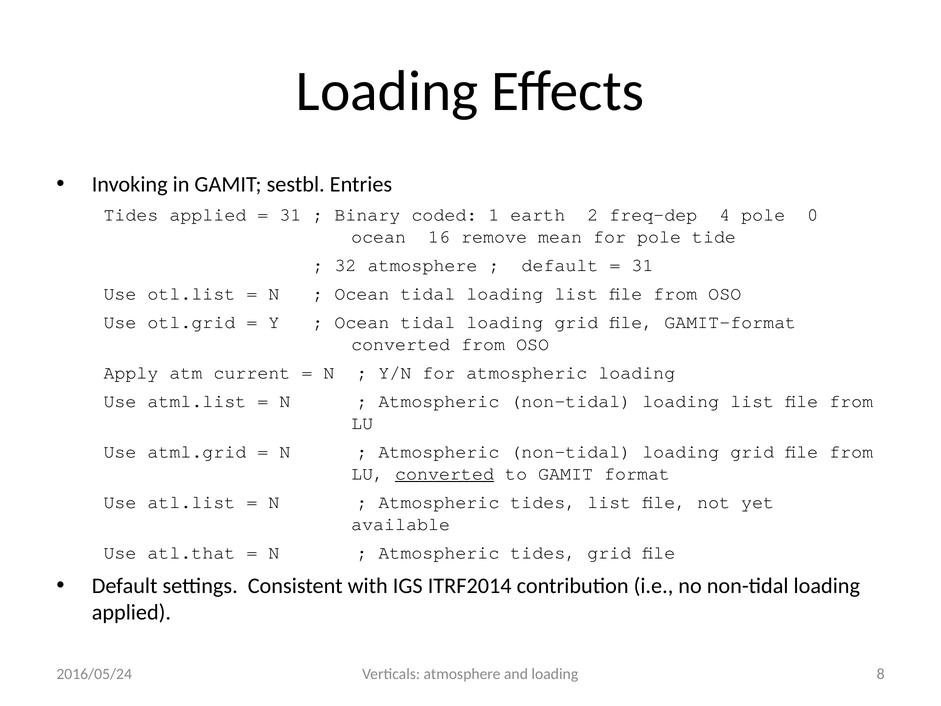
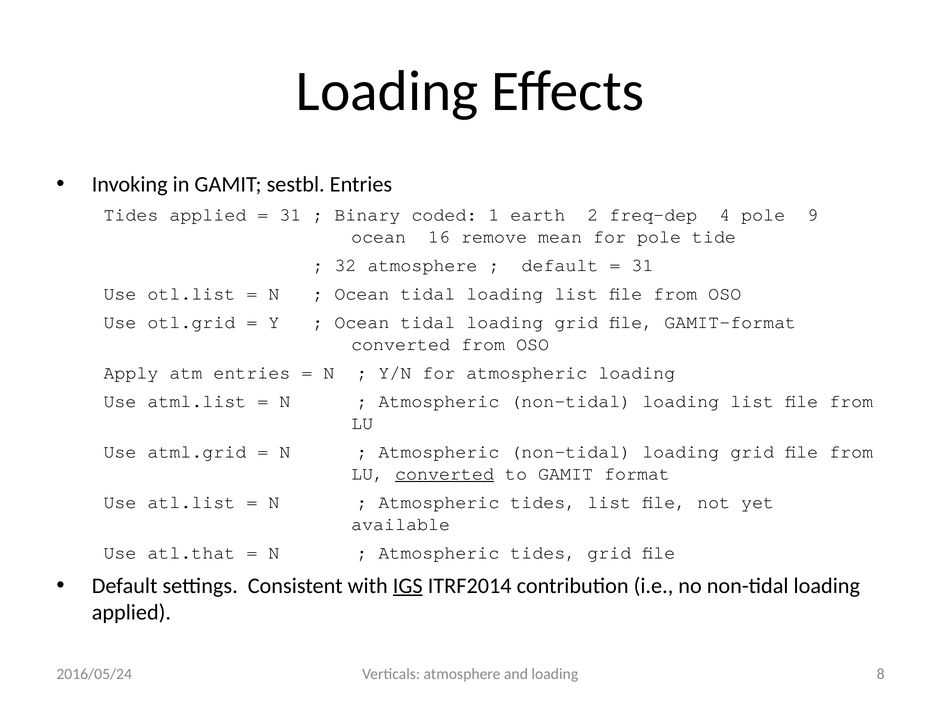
0: 0 -> 9
atm current: current -> entries
IGS underline: none -> present
